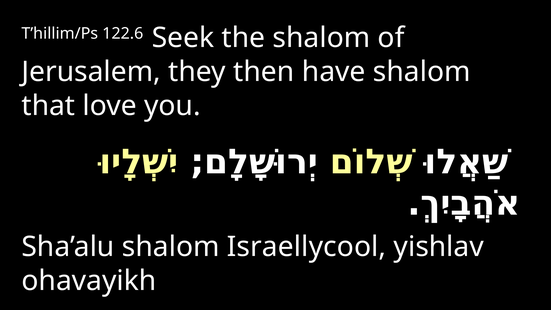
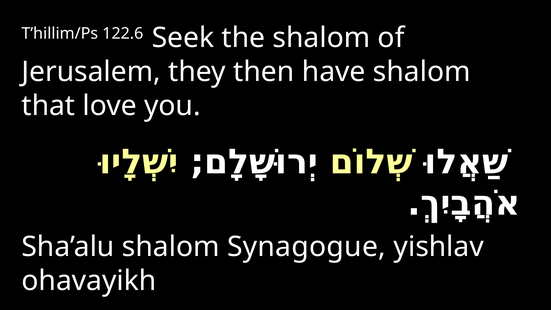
Israellycool: Israellycool -> Synagogue
